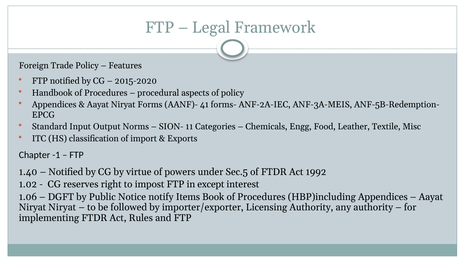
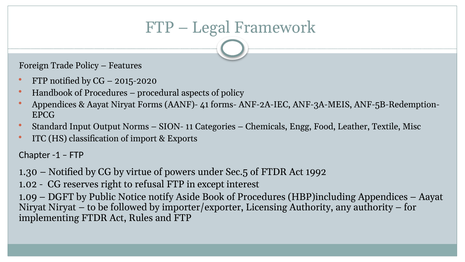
1.40: 1.40 -> 1.30
impost: impost -> refusal
1.06: 1.06 -> 1.09
Items: Items -> Aside
